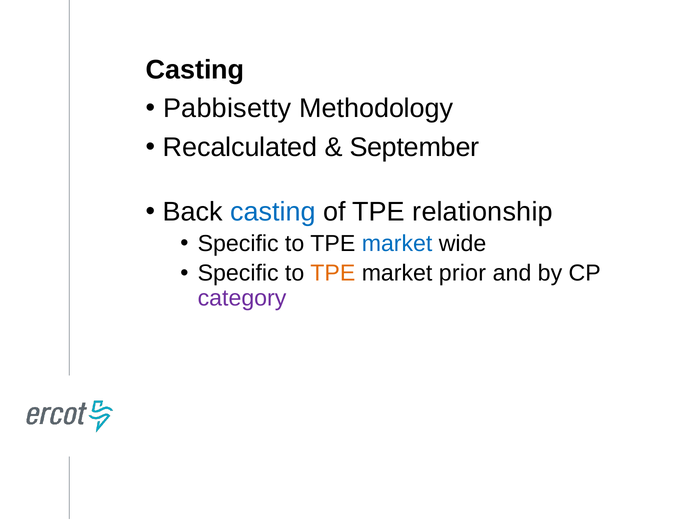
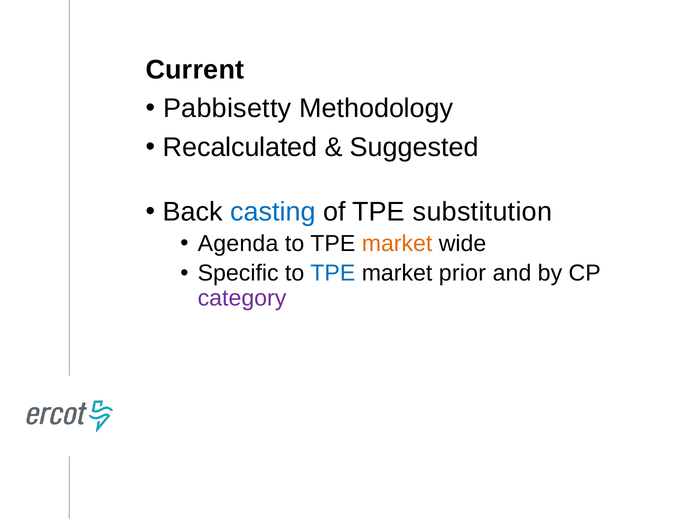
Casting at (195, 70): Casting -> Current
September: September -> Suggested
relationship: relationship -> substitution
Specific at (238, 244): Specific -> Agenda
market at (397, 244) colour: blue -> orange
TPE at (333, 274) colour: orange -> blue
